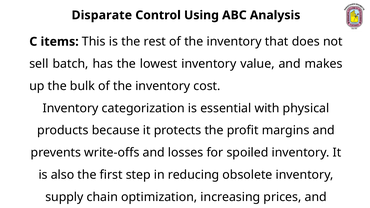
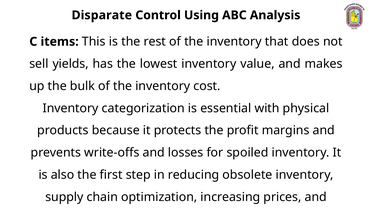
batch: batch -> yields
